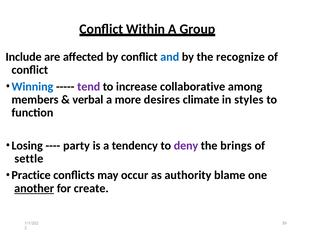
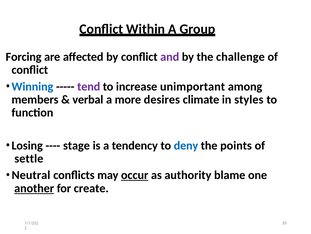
Include: Include -> Forcing
and colour: blue -> purple
recognize: recognize -> challenge
collaborative: collaborative -> unimportant
party: party -> stage
deny colour: purple -> blue
brings: brings -> points
Practice: Practice -> Neutral
occur underline: none -> present
